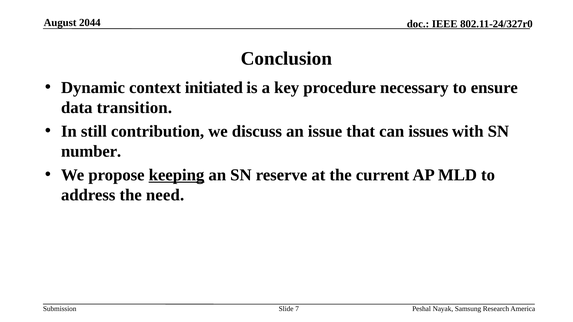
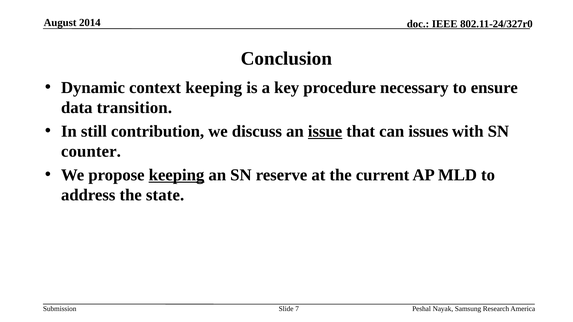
2044: 2044 -> 2014
context initiated: initiated -> keeping
issue underline: none -> present
number: number -> counter
need: need -> state
